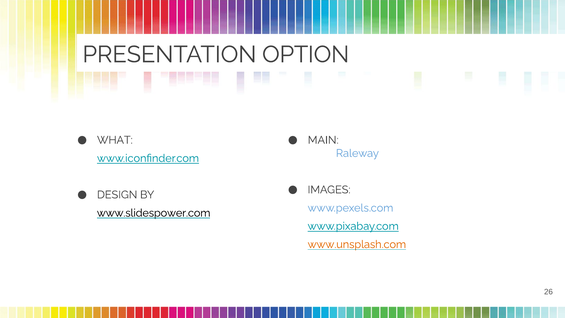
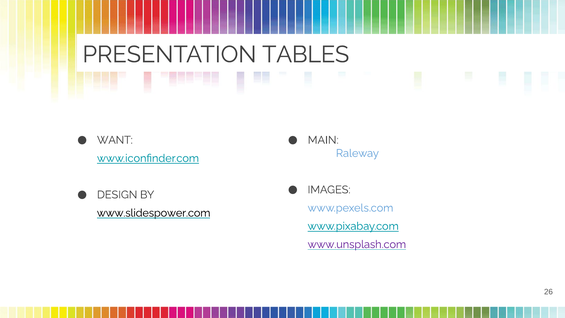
OPTION: OPTION -> TABLES
WHAT: WHAT -> WANT
www.unsplash.com colour: orange -> purple
